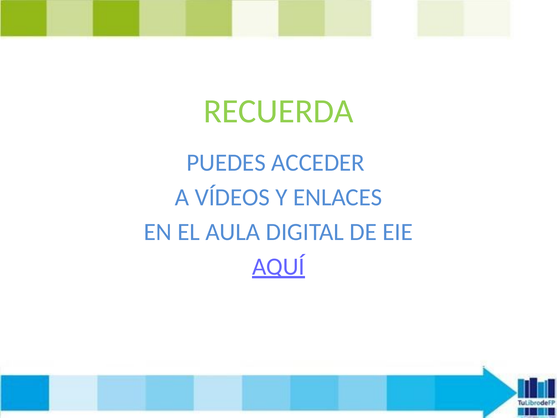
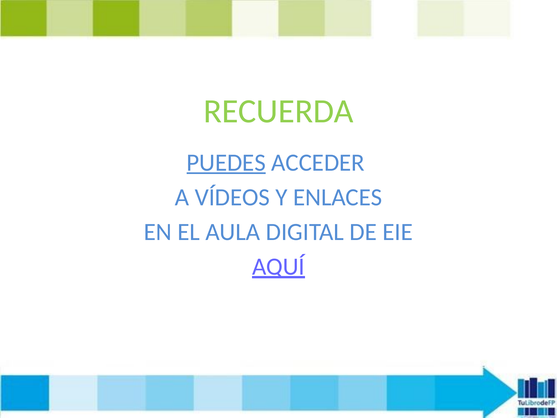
PUEDES underline: none -> present
